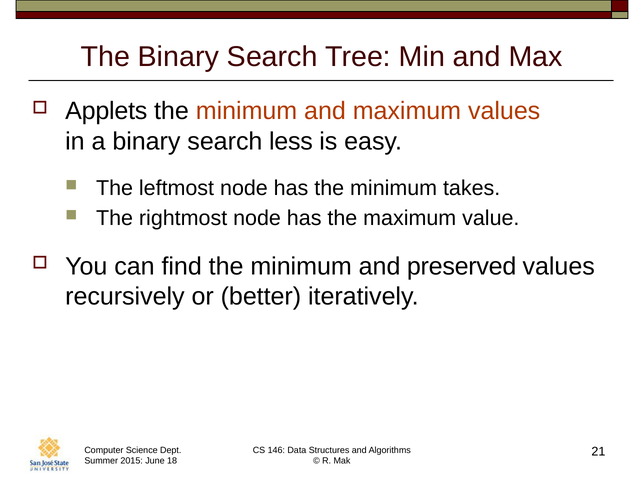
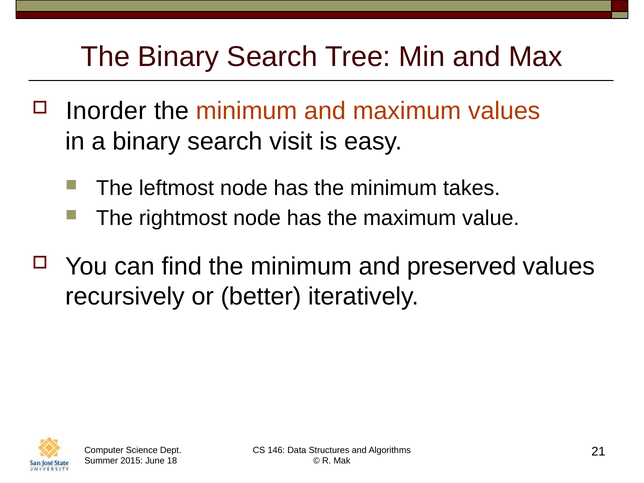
Applets: Applets -> Inorder
less: less -> visit
